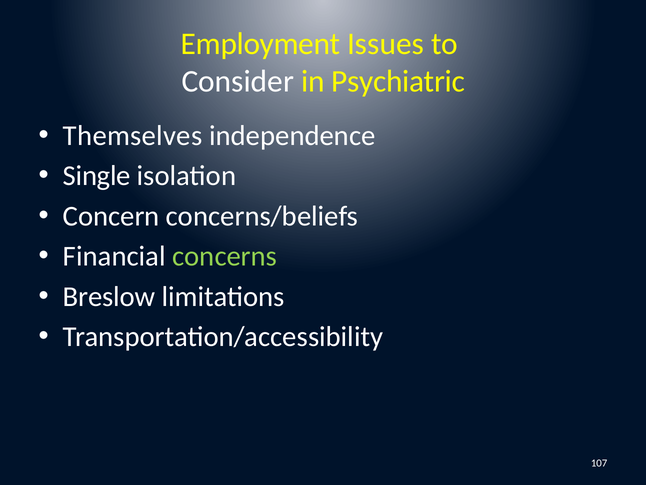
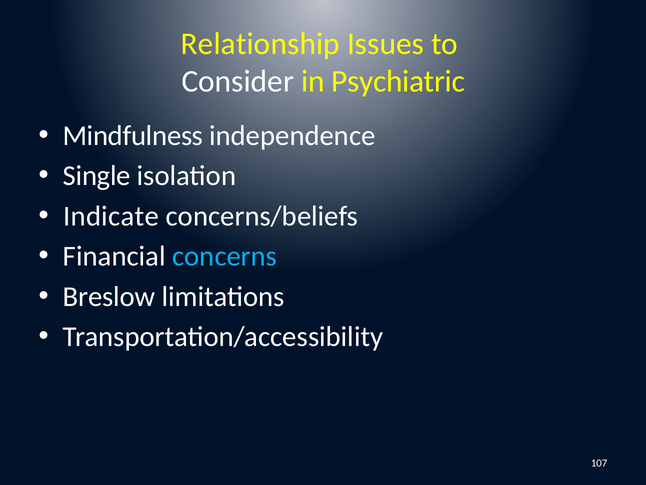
Employment: Employment -> Relationship
Themselves: Themselves -> Mindfulness
Concern: Concern -> Indicate
concerns colour: light green -> light blue
